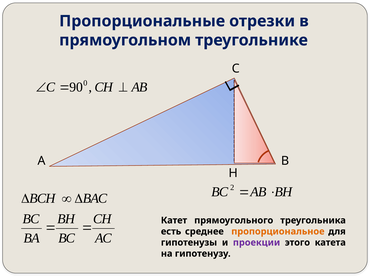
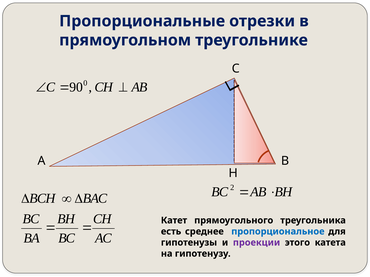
пропорциональное colour: orange -> blue
